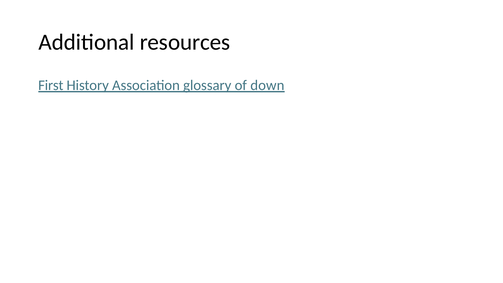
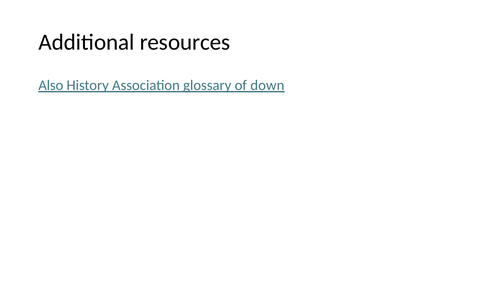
First: First -> Also
